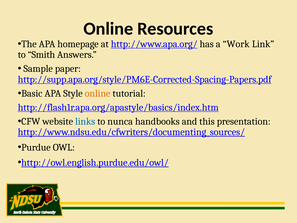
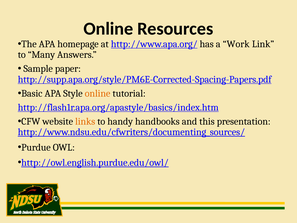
Smith: Smith -> Many
links colour: blue -> orange
nunca: nunca -> handy
